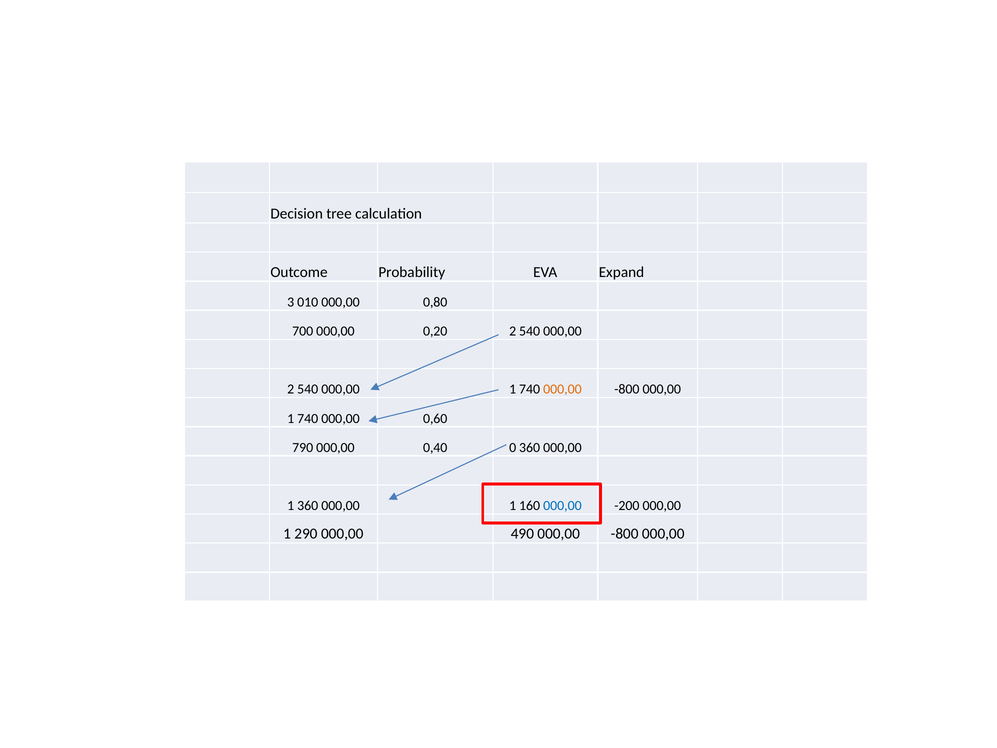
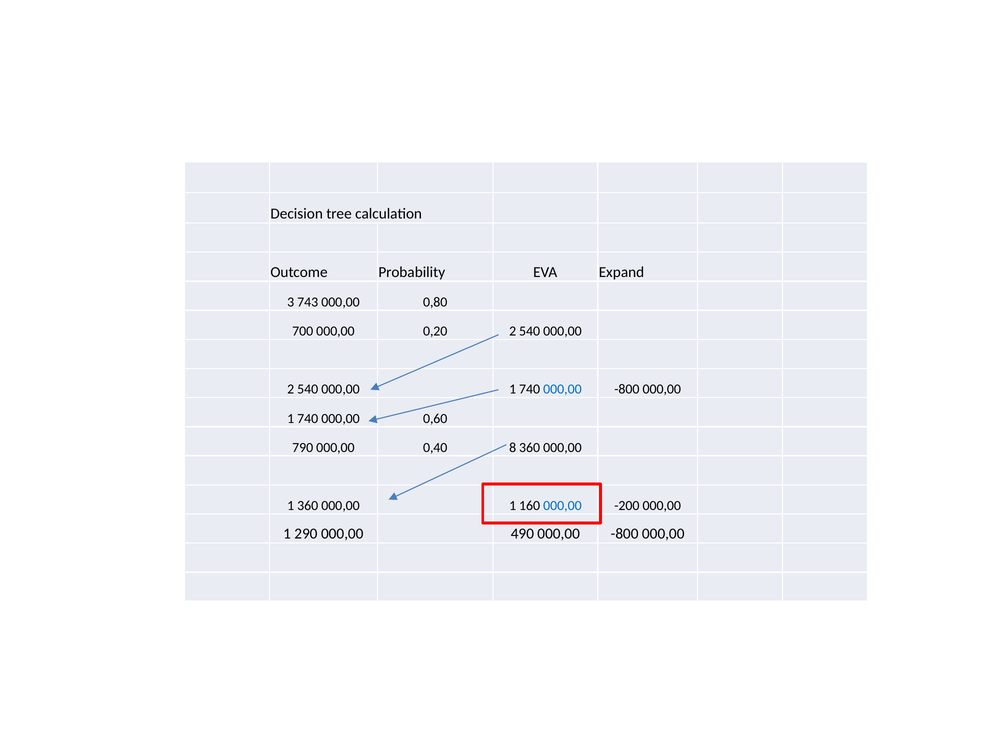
010: 010 -> 743
000,00 at (562, 389) colour: orange -> blue
0: 0 -> 8
